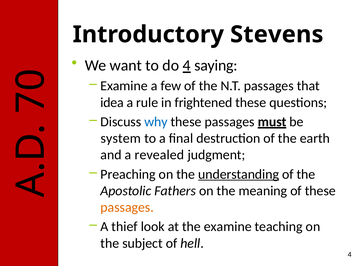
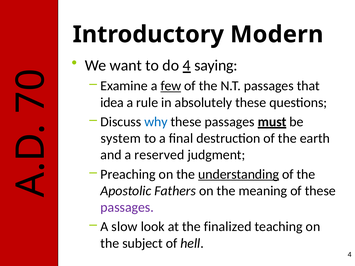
Stevens: Stevens -> Modern
few underline: none -> present
frightened: frightened -> absolutely
revealed: revealed -> reserved
passages at (127, 208) colour: orange -> purple
thief: thief -> slow
the examine: examine -> finalized
